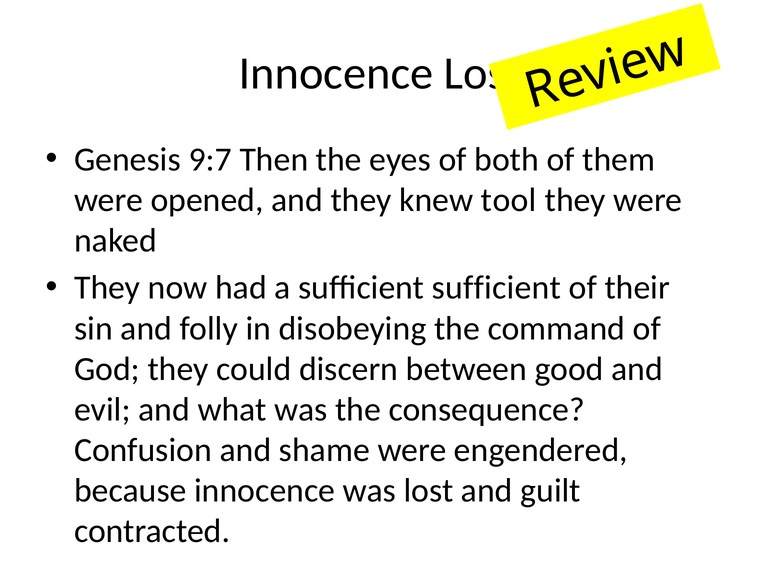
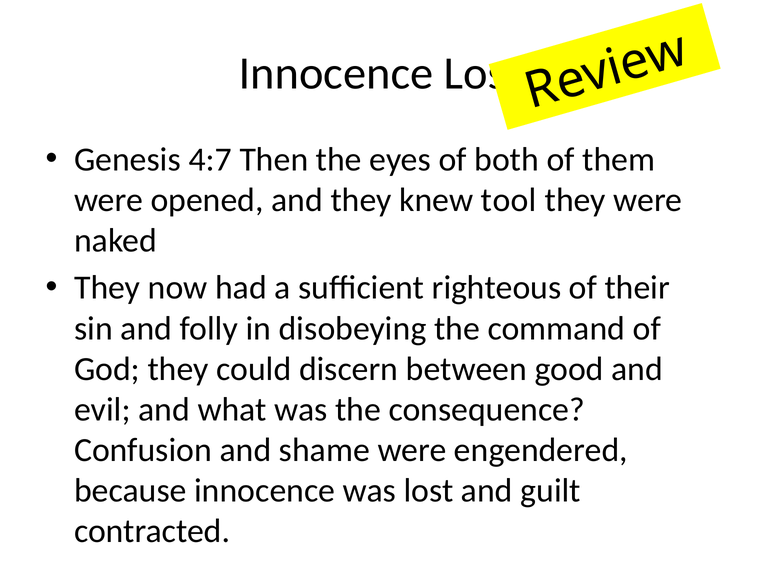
9:7: 9:7 -> 4:7
sufficient sufficient: sufficient -> righteous
